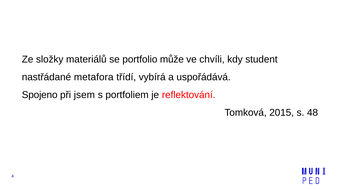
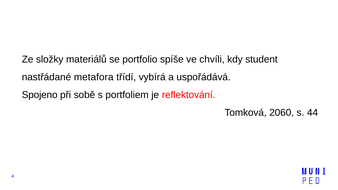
může: může -> spíše
jsem: jsem -> sobě
2015: 2015 -> 2060
48: 48 -> 44
